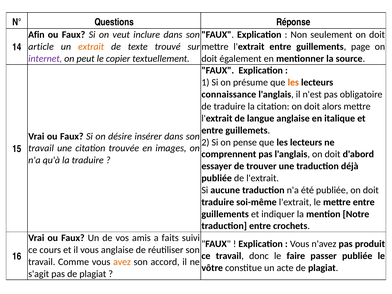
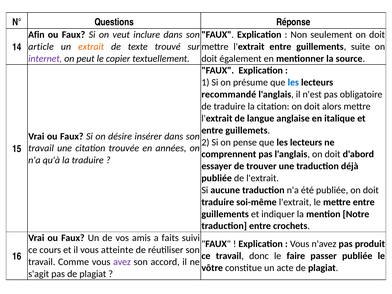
page: page -> suite
les at (293, 82) colour: orange -> blue
connaissance: connaissance -> recommandé
images: images -> années
vous anglaise: anglaise -> atteinte
avez colour: orange -> purple
